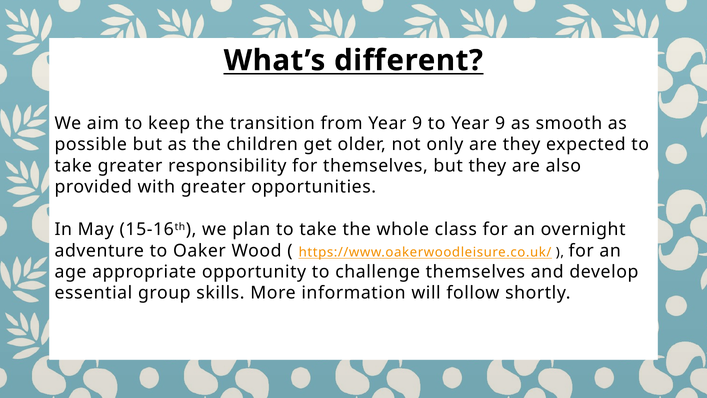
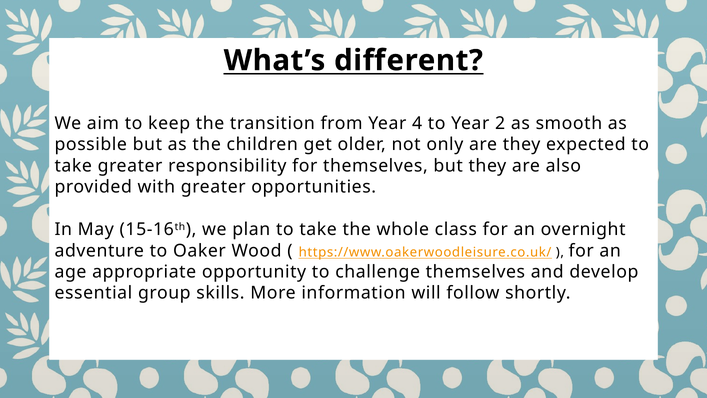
from Year 9: 9 -> 4
to Year 9: 9 -> 2
